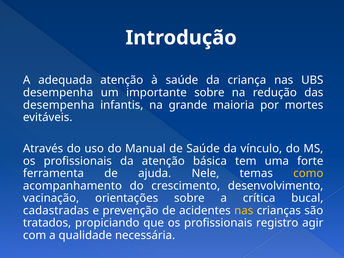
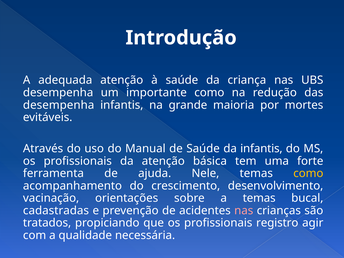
importante sobre: sobre -> como
da vínculo: vínculo -> infantis
a crítica: crítica -> temas
nas at (244, 211) colour: yellow -> pink
